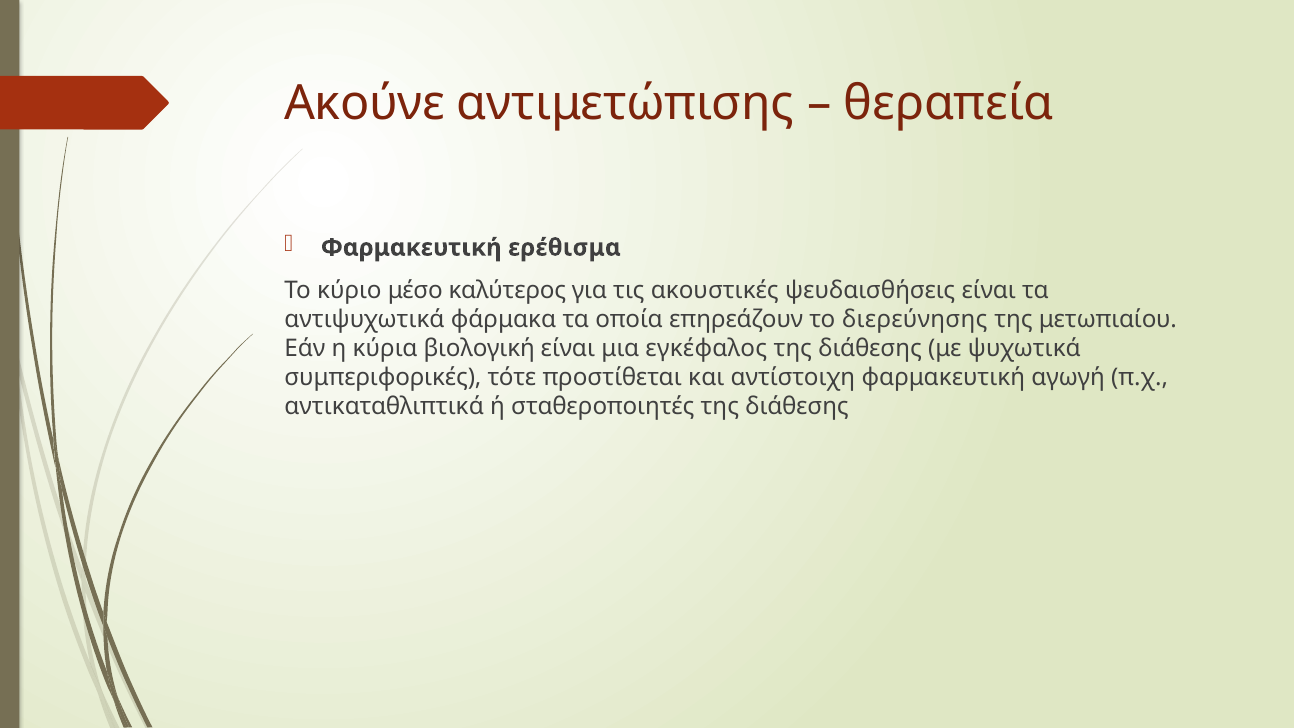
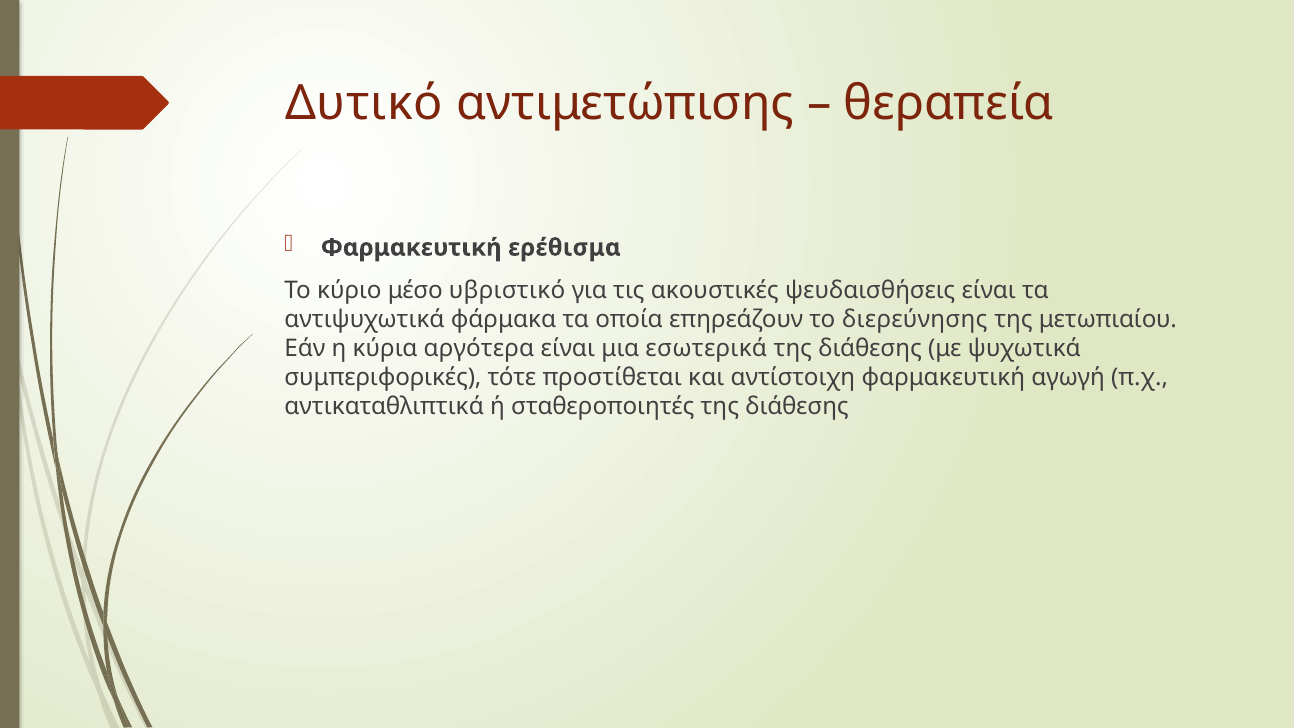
Ακούνε: Ακούνε -> Δυτικό
καλύτερος: καλύτερος -> υβριστικό
βιολογική: βιολογική -> αργότερα
εγκέφαλος: εγκέφαλος -> εσωτερικά
